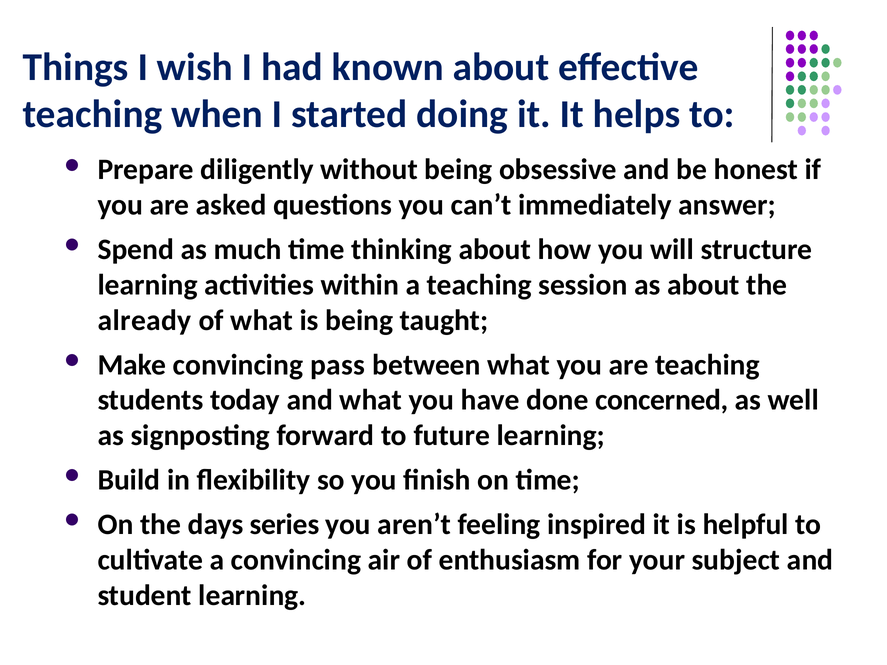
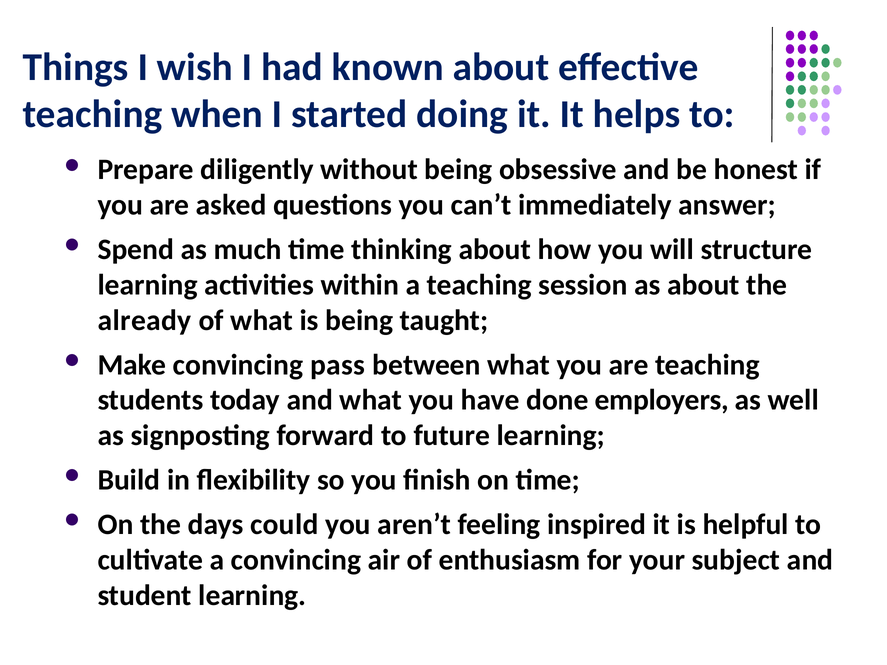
concerned: concerned -> employers
series: series -> could
